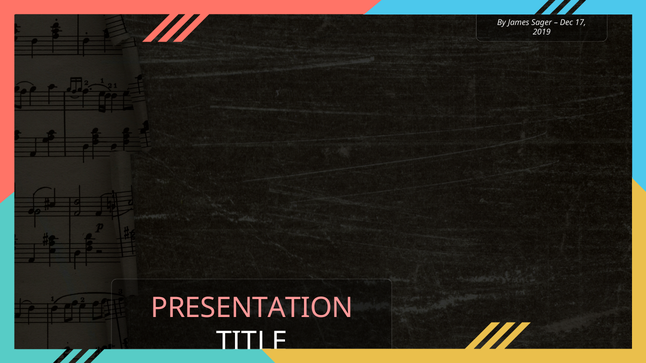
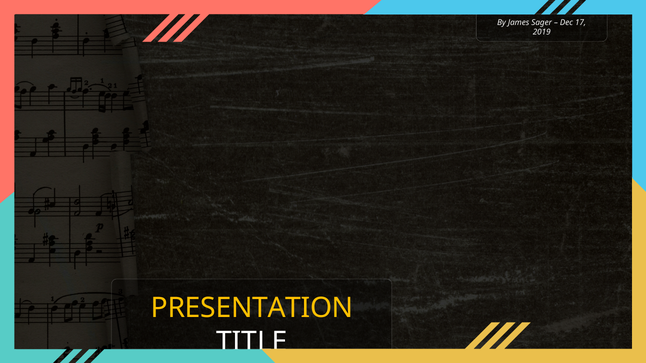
PRESENTATION at (252, 308) colour: pink -> yellow
